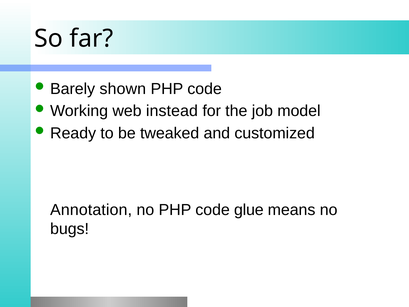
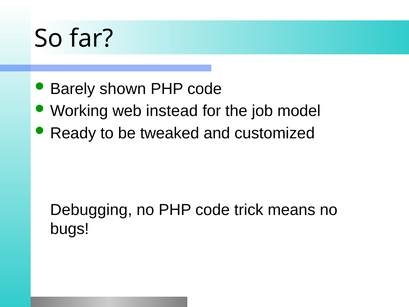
Annotation: Annotation -> Debugging
glue: glue -> trick
